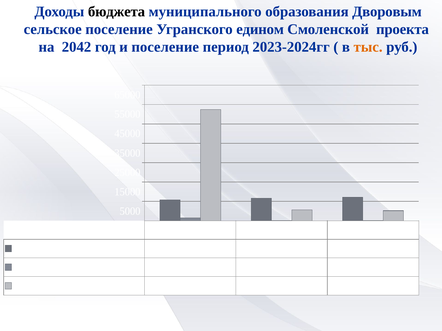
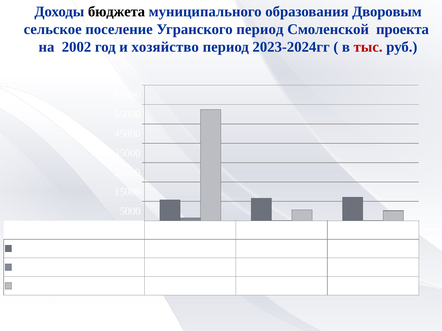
Угранского едином: едином -> период
2042: 2042 -> 2002
и поселение: поселение -> хозяйство
тыс colour: orange -> red
